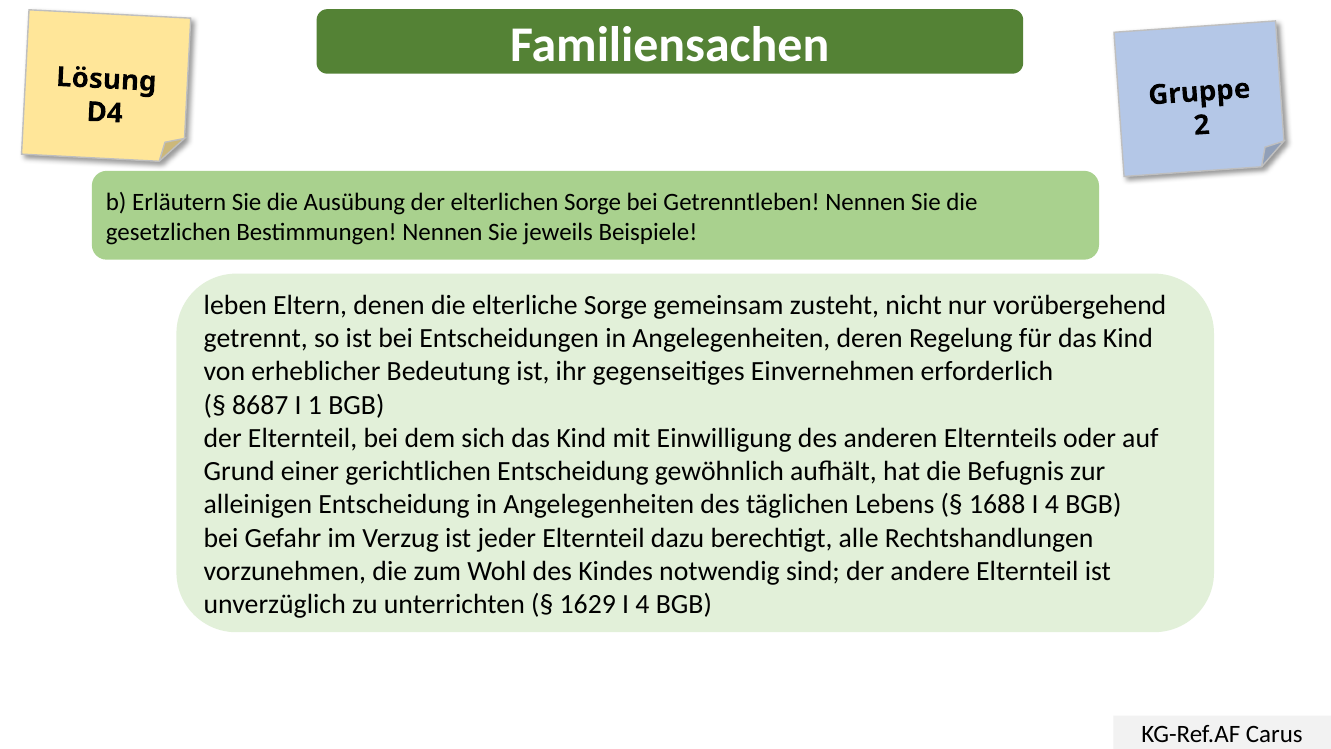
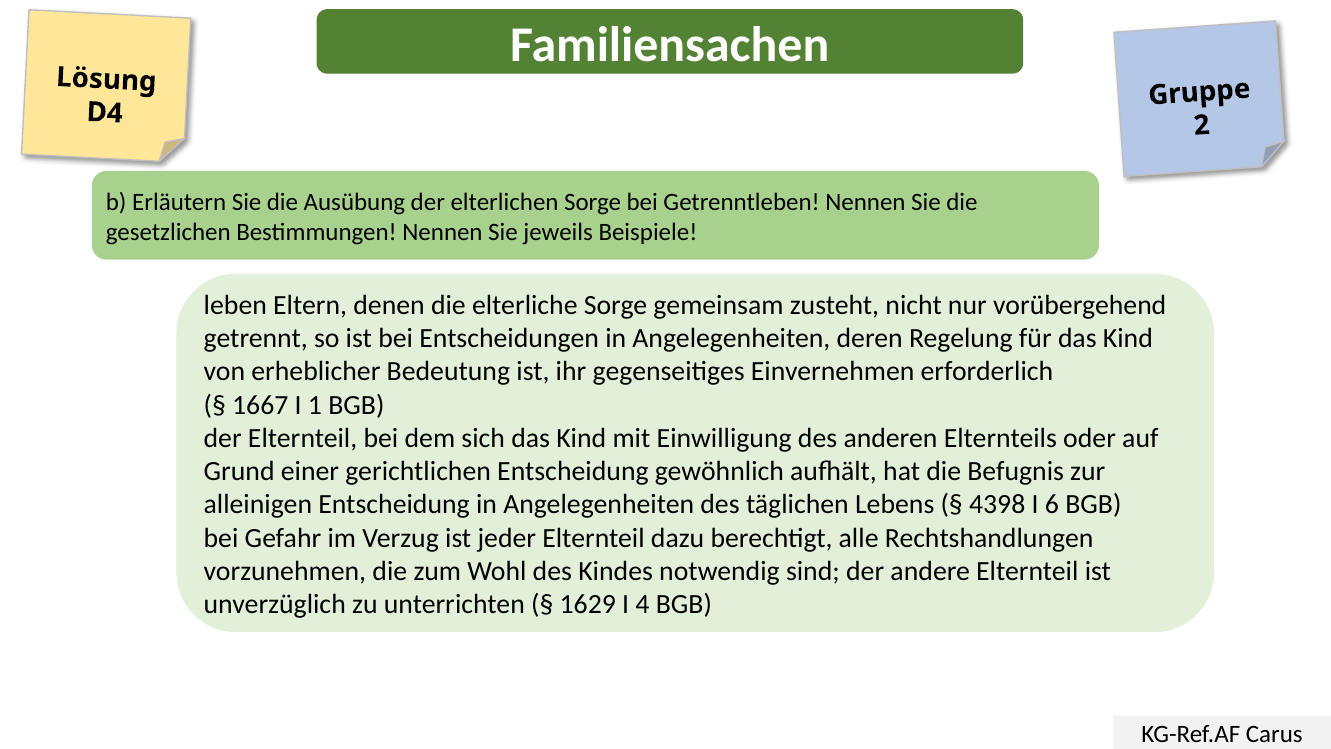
8687: 8687 -> 1667
1688: 1688 -> 4398
4 at (1052, 505): 4 -> 6
